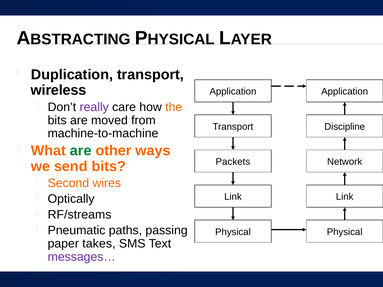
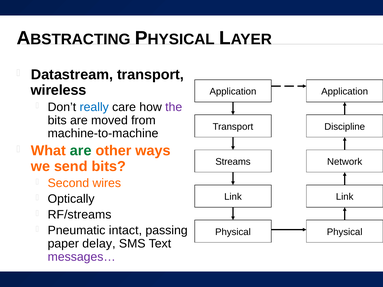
Duplication: Duplication -> Datastream
really colour: purple -> blue
the colour: orange -> purple
Packets: Packets -> Streams
paths: paths -> intact
takes: takes -> delay
